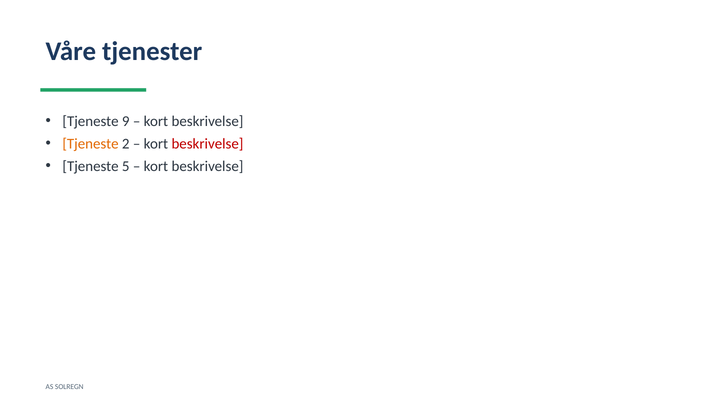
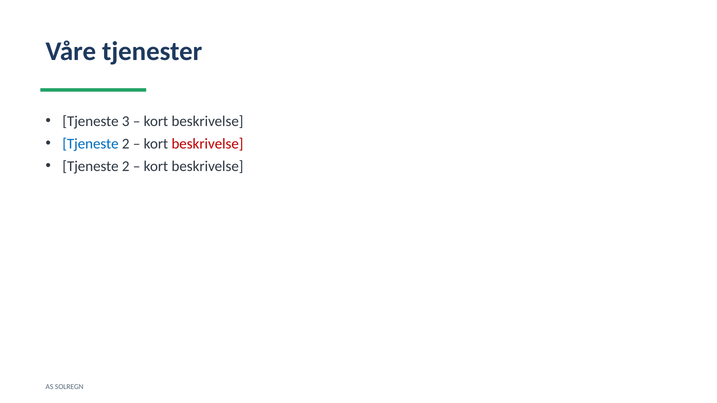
9: 9 -> 3
Tjeneste at (91, 144) colour: orange -> blue
5 at (126, 166): 5 -> 2
